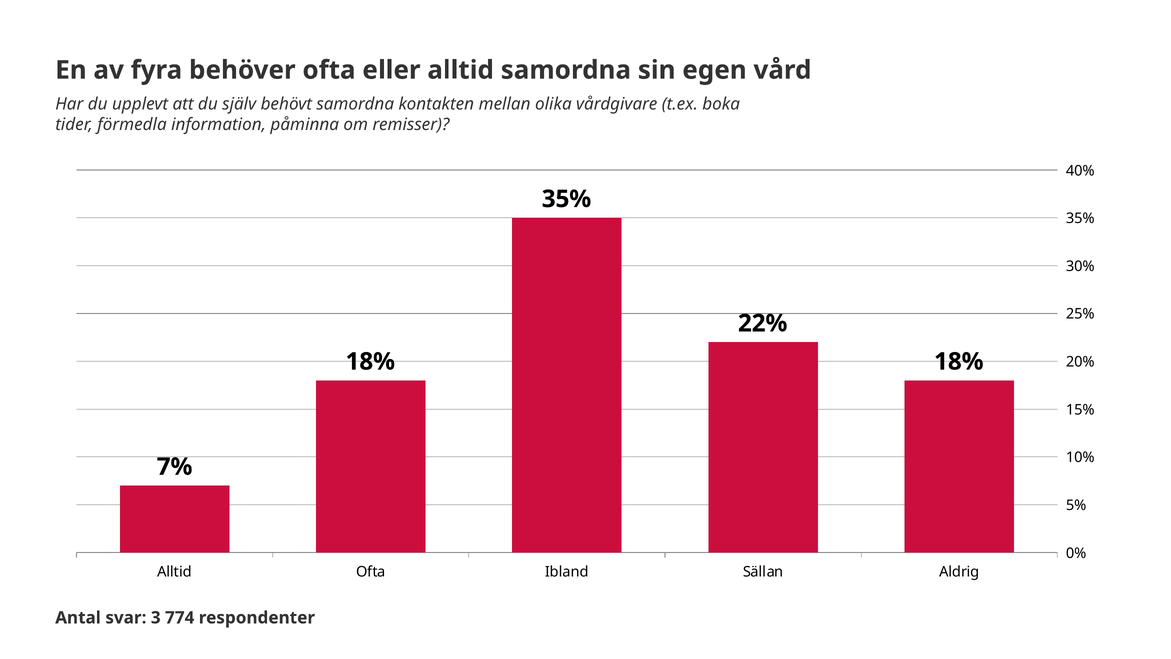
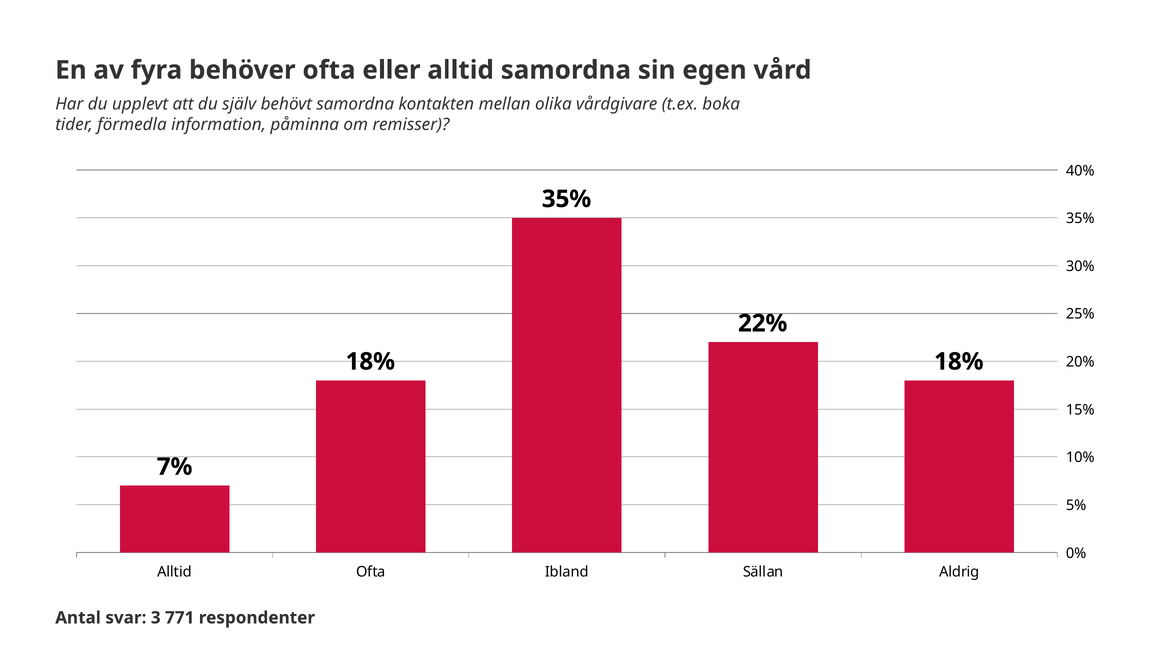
774: 774 -> 771
